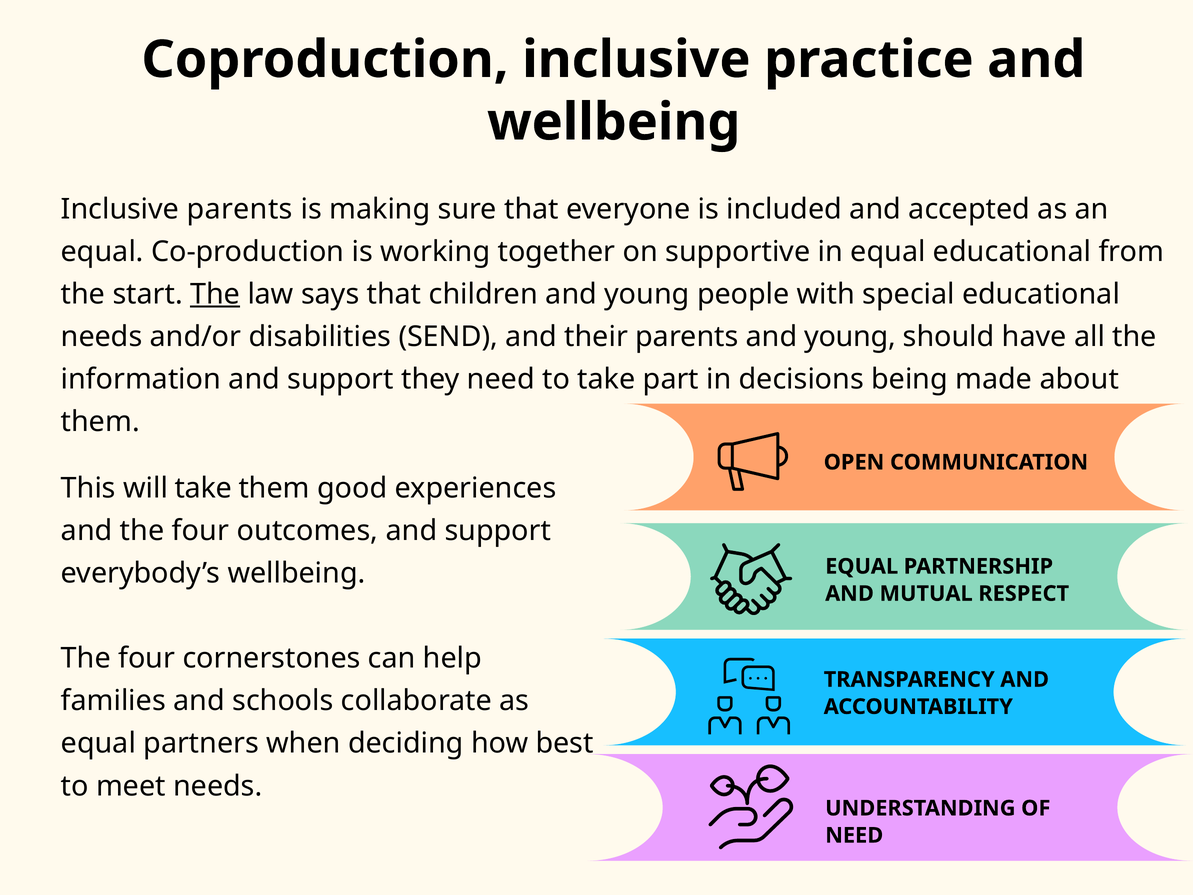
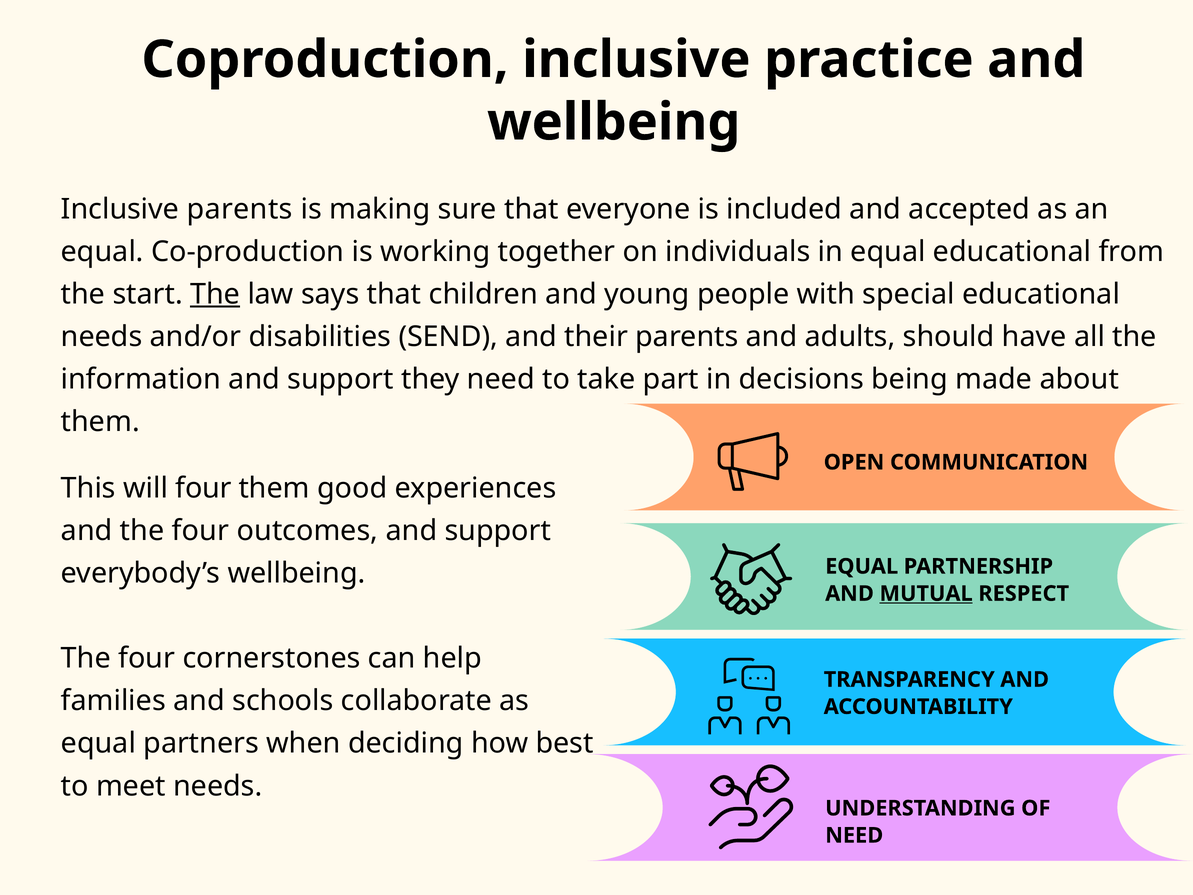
supportive: supportive -> individuals
parents and young: young -> adults
will take: take -> four
MUTUAL underline: none -> present
